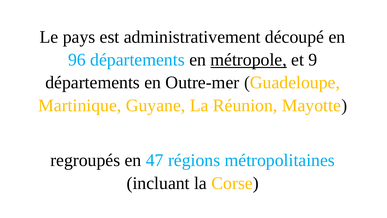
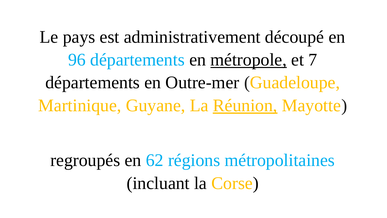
9: 9 -> 7
Réunion underline: none -> present
47: 47 -> 62
